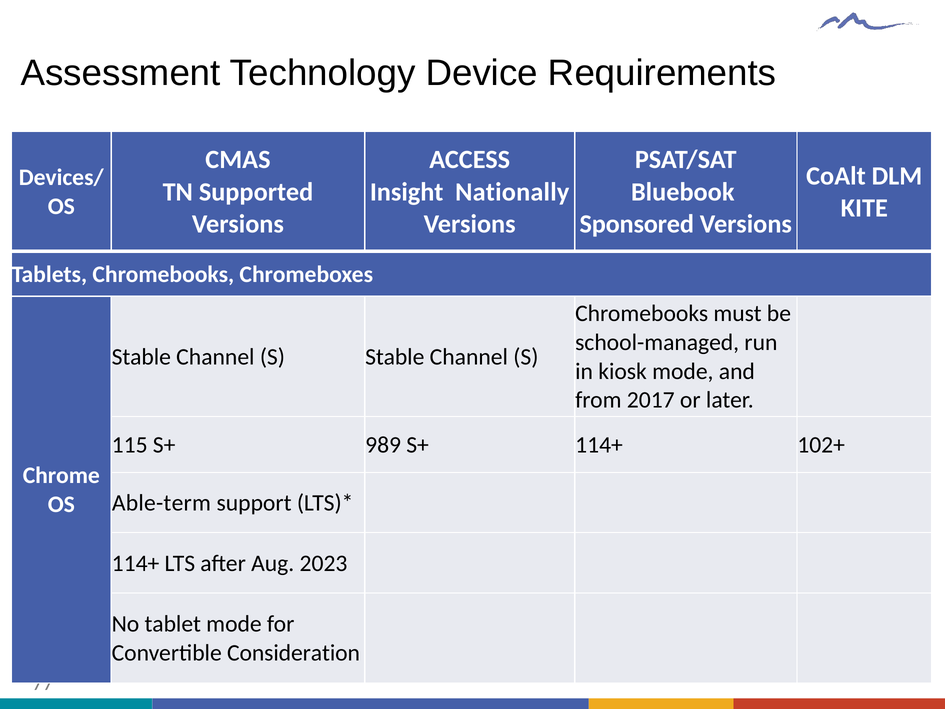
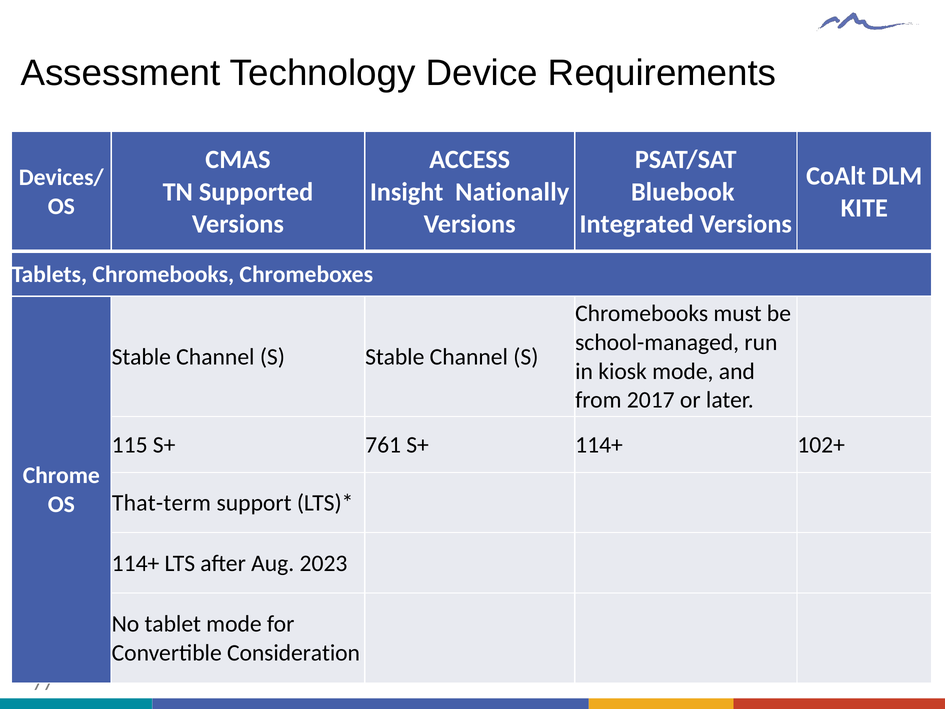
Sponsored: Sponsored -> Integrated
989: 989 -> 761
Able-term: Able-term -> That-term
